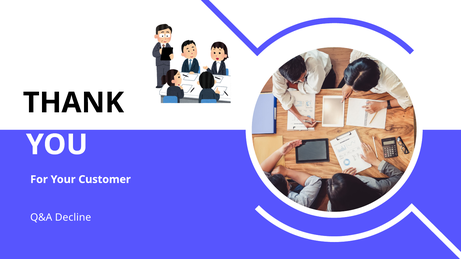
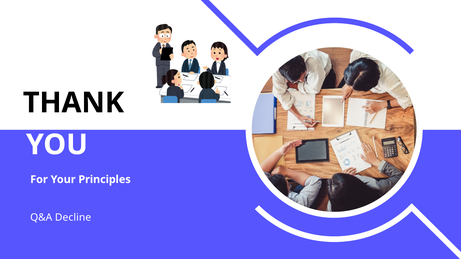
Customer: Customer -> Principles
